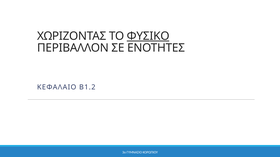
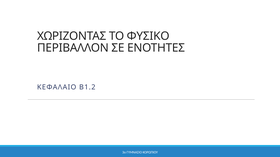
ΦΥΣΙΚΟ underline: present -> none
